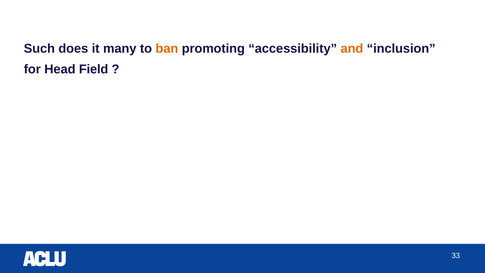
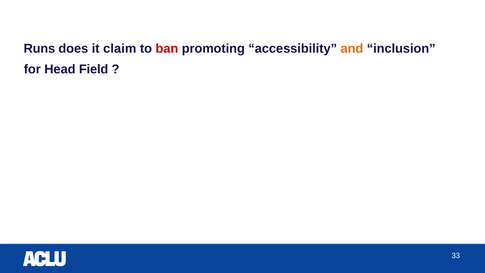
Such: Such -> Runs
many: many -> claim
ban colour: orange -> red
